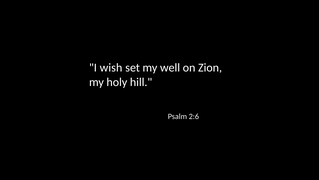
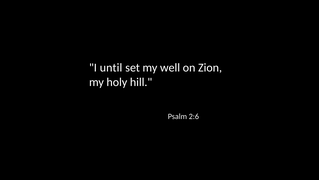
wish: wish -> until
